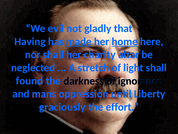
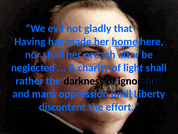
made underline: present -> none
charity: charity -> preach
stretch: stretch -> charity
found: found -> rather
graciously: graciously -> discontent
